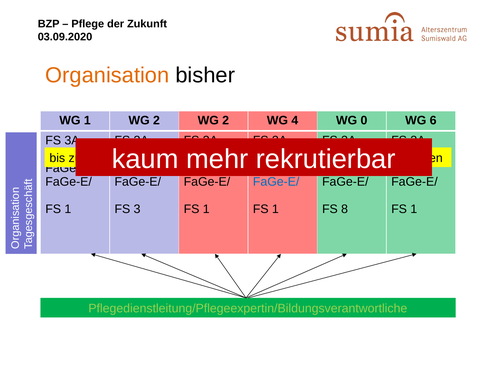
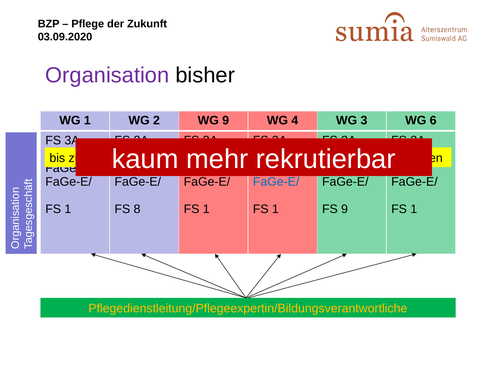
Organisation colour: orange -> purple
2 WG 2: 2 -> 9
0: 0 -> 3
3: 3 -> 8
FS 8: 8 -> 9
Pflegedienstleitung/Pflegeexpertin/Bildungsverantwortliche colour: light green -> yellow
